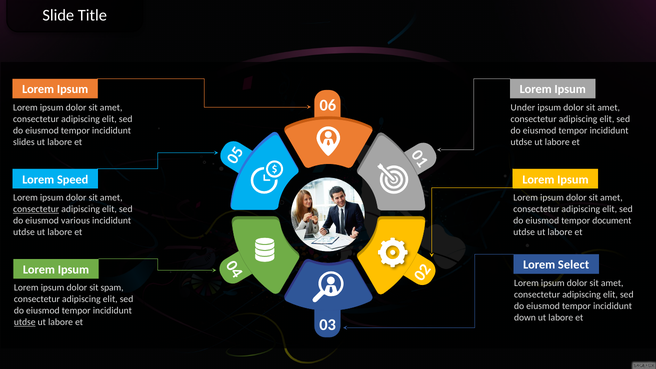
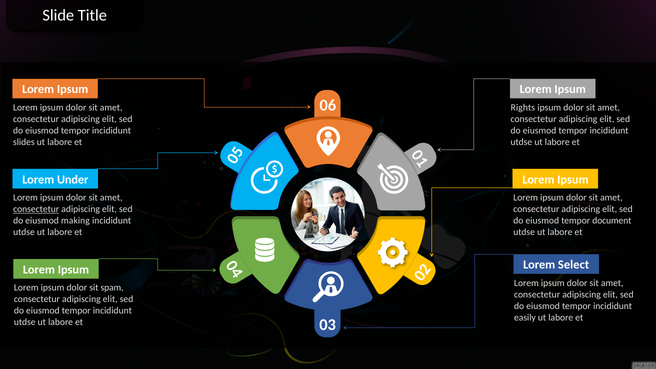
Under: Under -> Rights
Speed: Speed -> Under
various: various -> making
down: down -> easily
utdse at (25, 322) underline: present -> none
